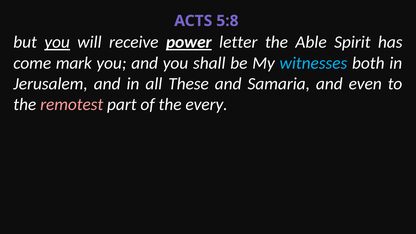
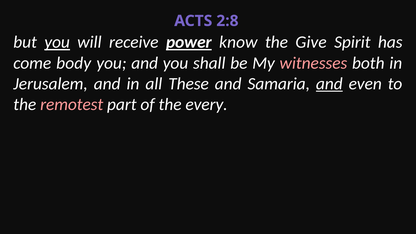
5:8: 5:8 -> 2:8
letter: letter -> know
Able: Able -> Give
mark: mark -> body
witnesses colour: light blue -> pink
and at (329, 84) underline: none -> present
